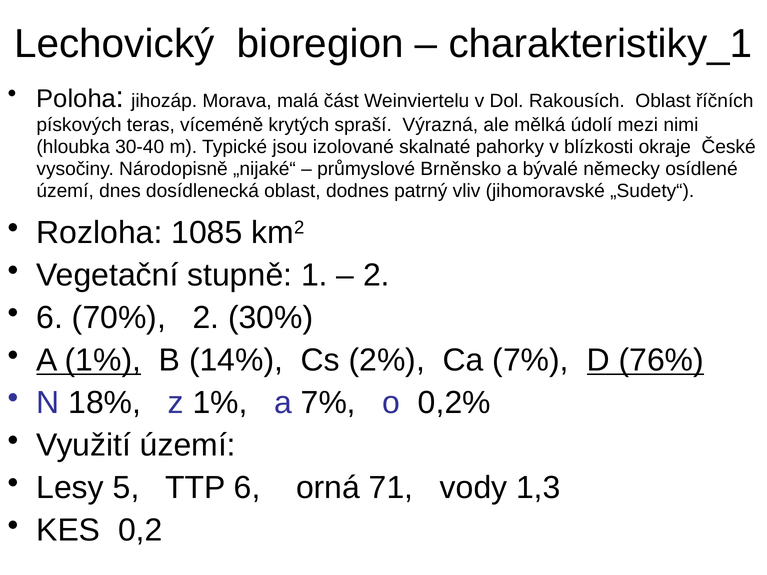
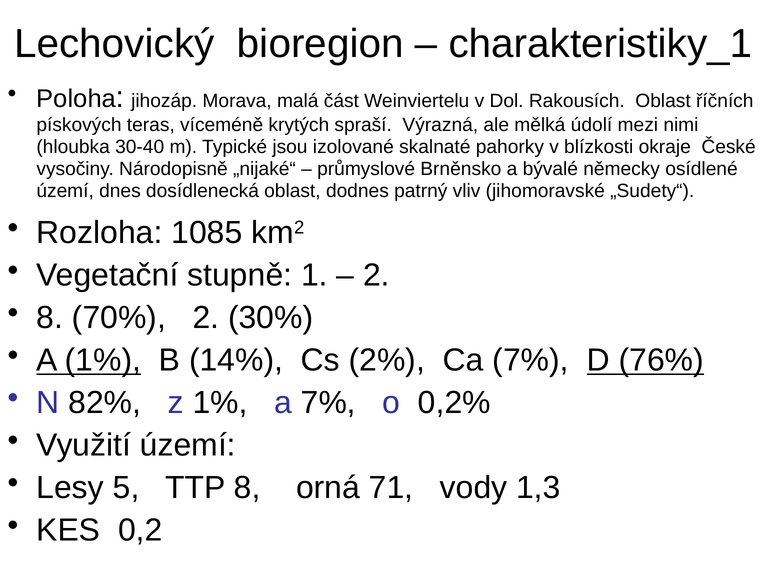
6 at (50, 318): 6 -> 8
18%: 18% -> 82%
TTP 6: 6 -> 8
